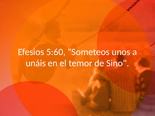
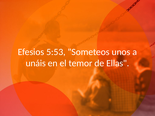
5:60: 5:60 -> 5:53
Sino: Sino -> Ellas
